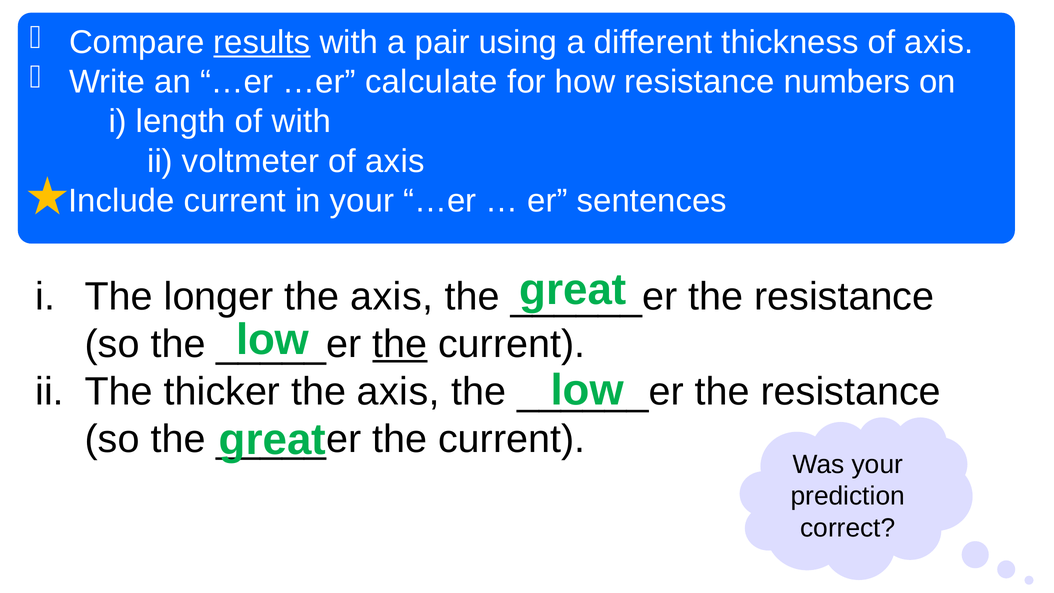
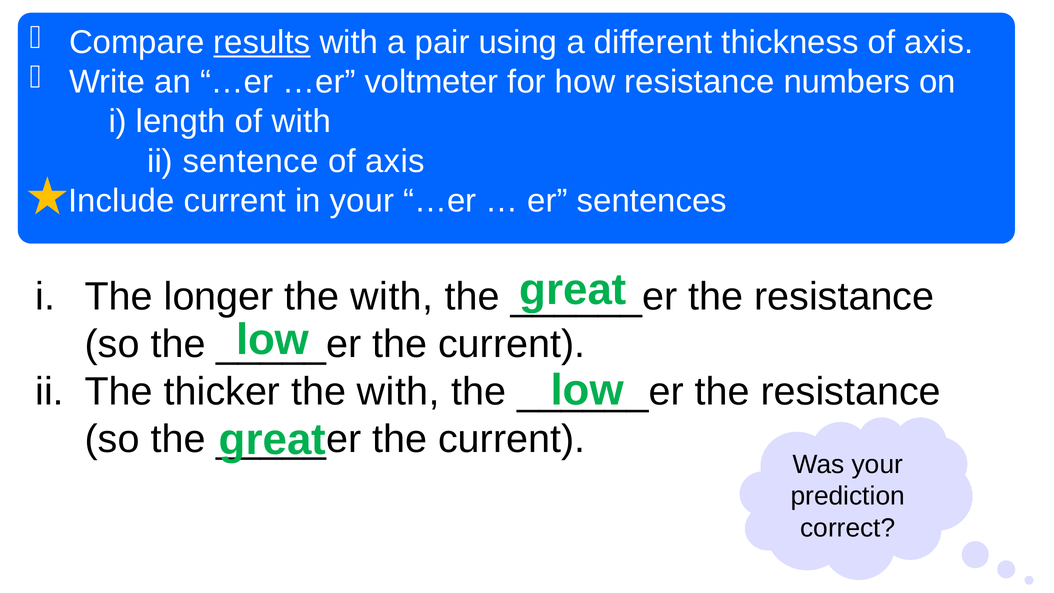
calculate: calculate -> voltmeter
voltmeter: voltmeter -> sentence
longer the axis: axis -> with
the at (400, 344) underline: present -> none
thicker the axis: axis -> with
